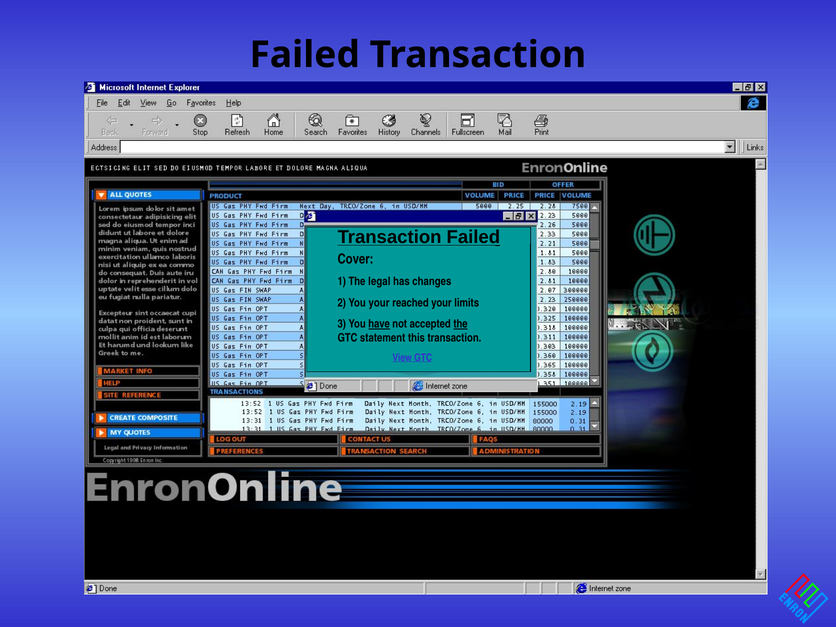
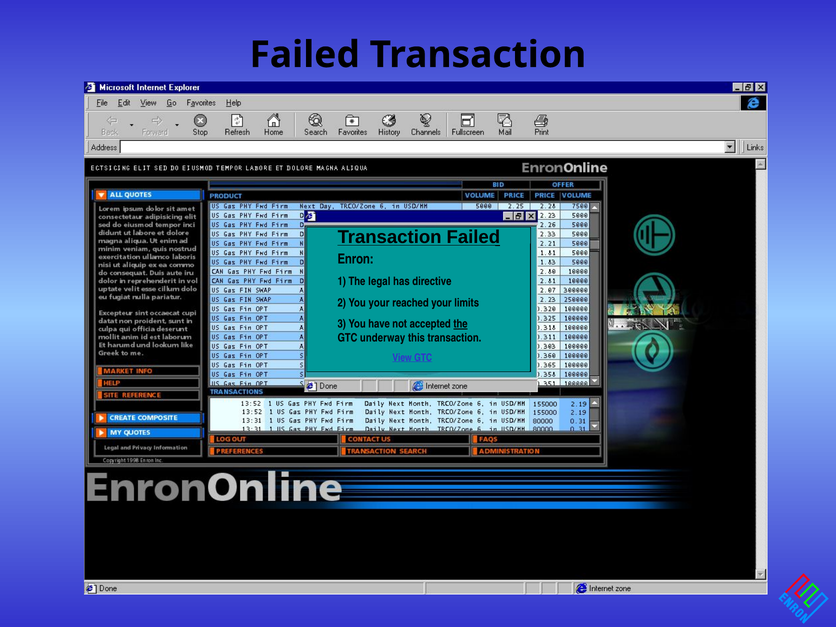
Cover: Cover -> Enron
changes: changes -> directive
have underline: present -> none
statement: statement -> underway
